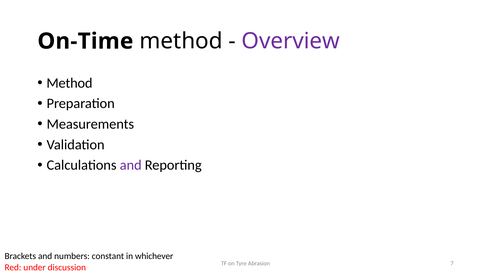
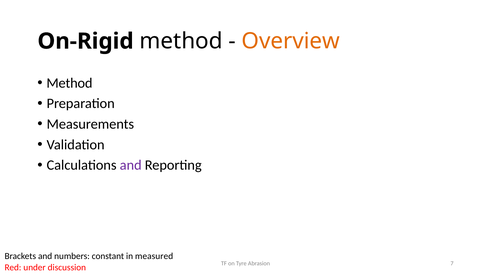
On-Time: On-Time -> On-Rigid
Overview colour: purple -> orange
whichever: whichever -> measured
